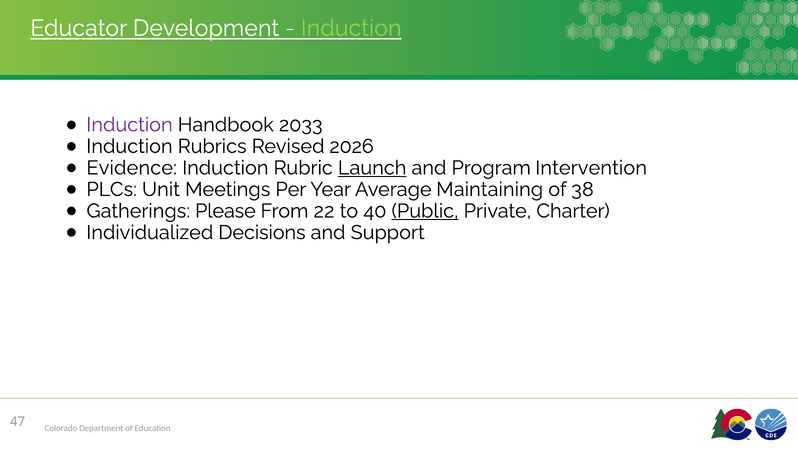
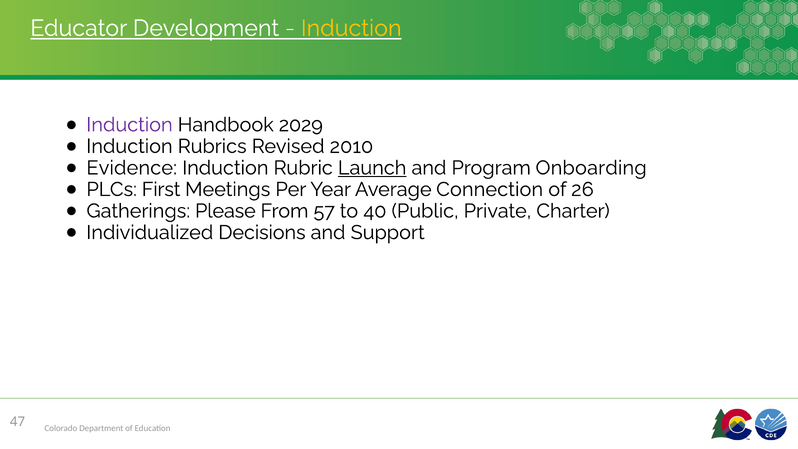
Induction at (351, 28) colour: light green -> yellow
2033: 2033 -> 2029
2026: 2026 -> 2010
Intervention: Intervention -> Onboarding
Unit: Unit -> First
Maintaining: Maintaining -> Connection
38: 38 -> 26
22: 22 -> 57
Public underline: present -> none
